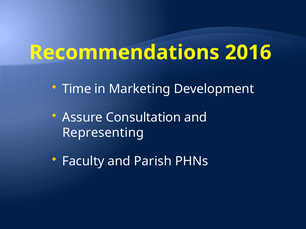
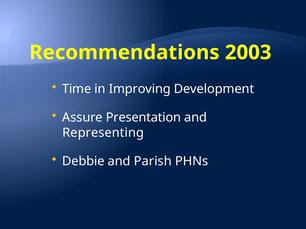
2016: 2016 -> 2003
Marketing: Marketing -> Improving
Consultation: Consultation -> Presentation
Faculty: Faculty -> Debbie
